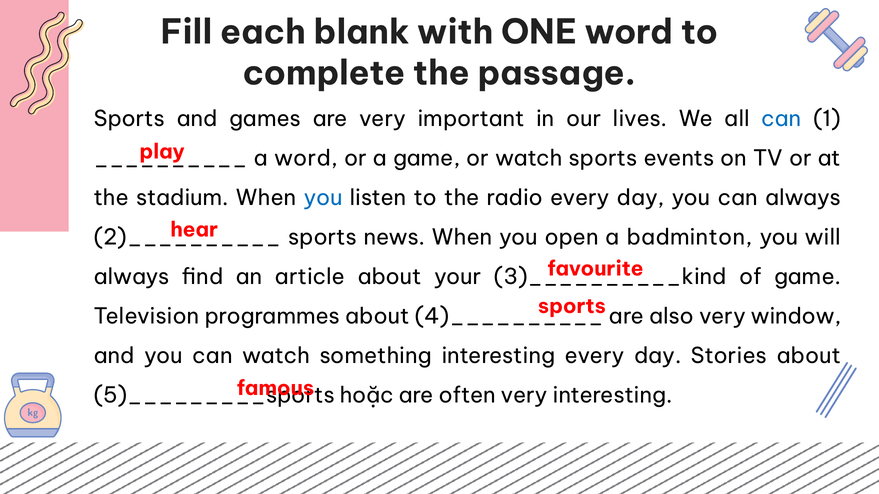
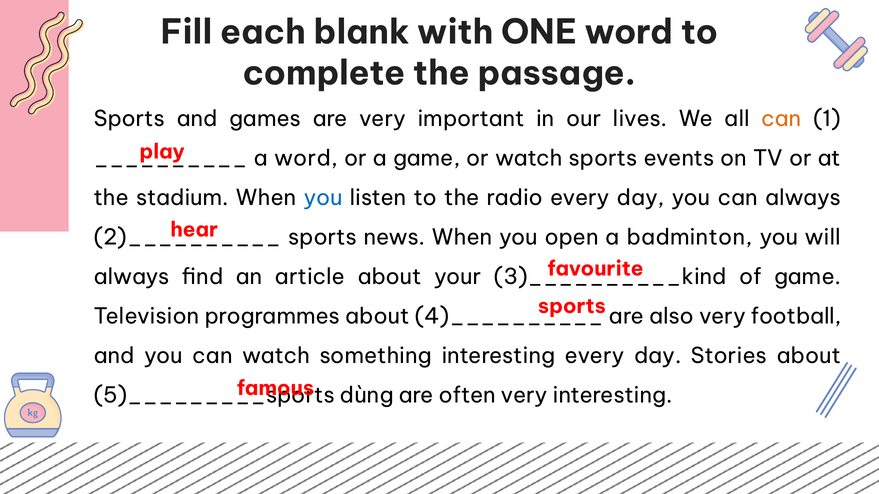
can at (782, 119) colour: blue -> orange
window: window -> football
hoặc: hoặc -> dùng
